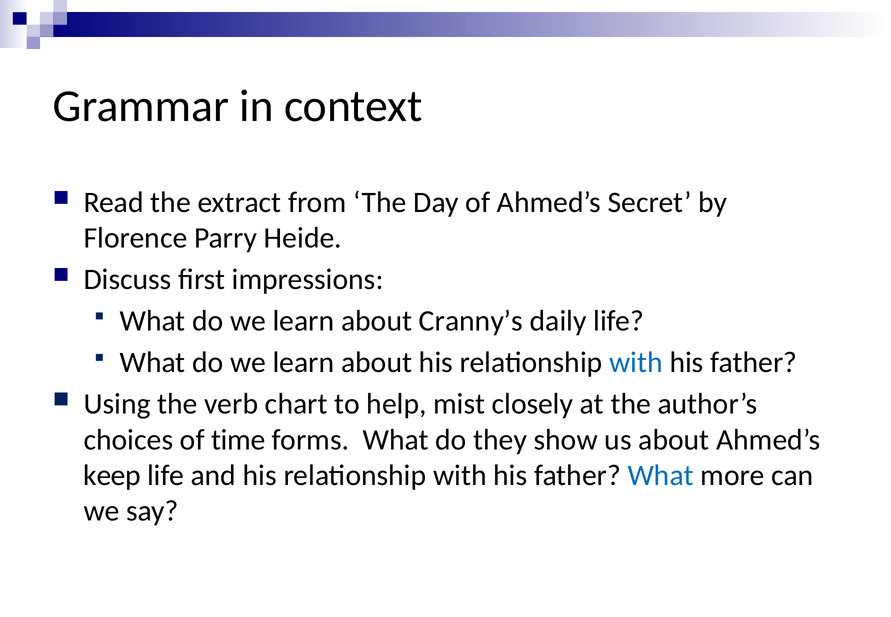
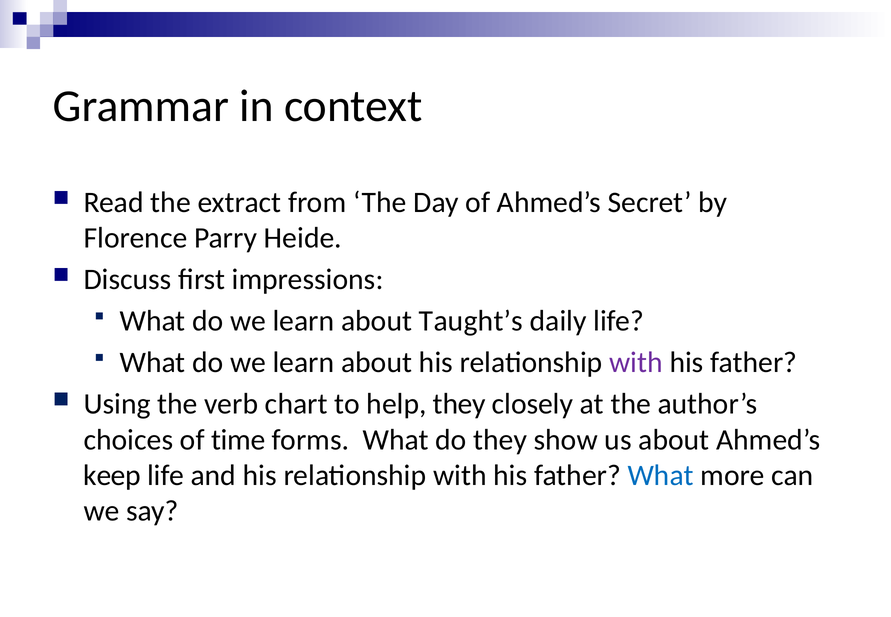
Cranny’s: Cranny’s -> Taught’s
with at (636, 362) colour: blue -> purple
help mist: mist -> they
